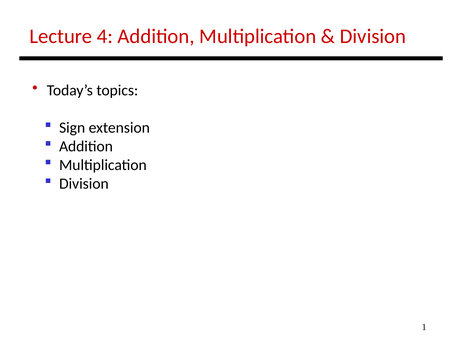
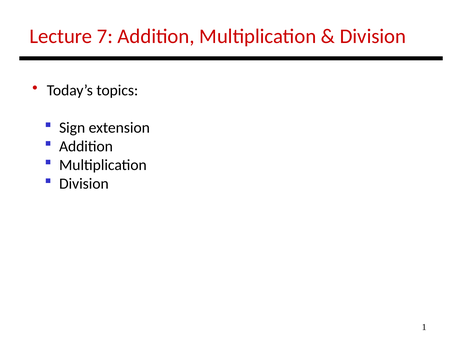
4: 4 -> 7
